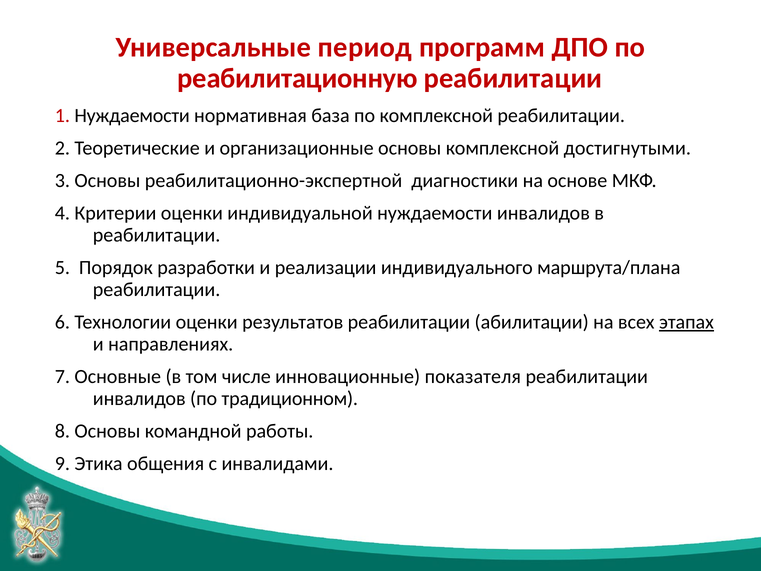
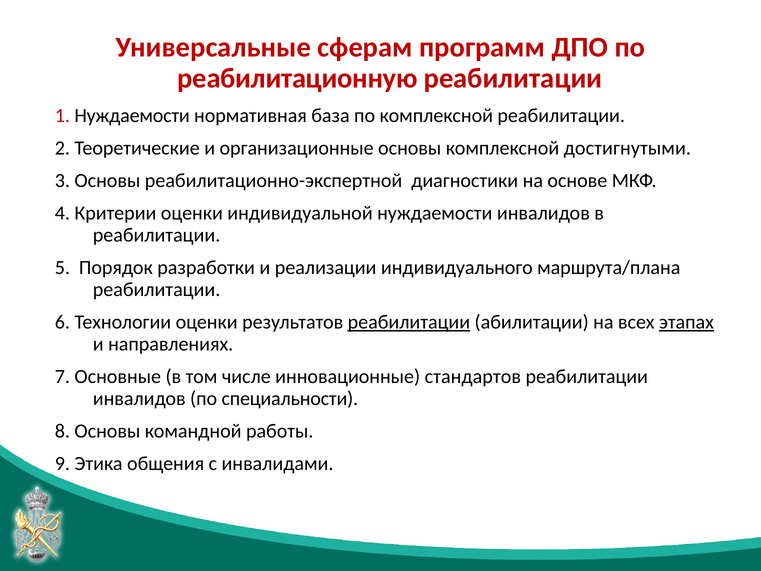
период: период -> сферам
реабилитации at (409, 322) underline: none -> present
показателя: показателя -> стандартов
традиционном: традиционном -> специальности
